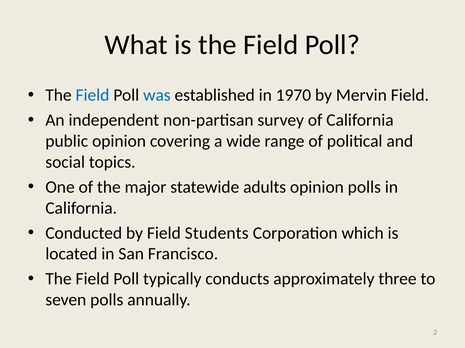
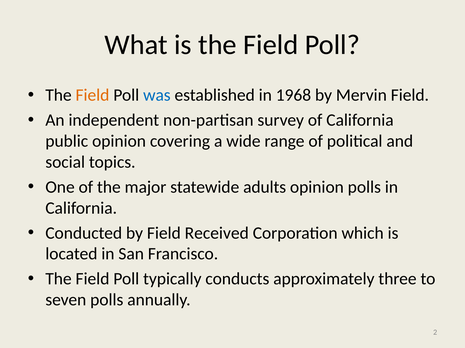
Field at (92, 95) colour: blue -> orange
1970: 1970 -> 1968
Students: Students -> Received
